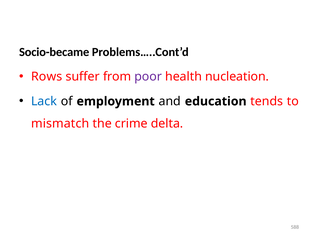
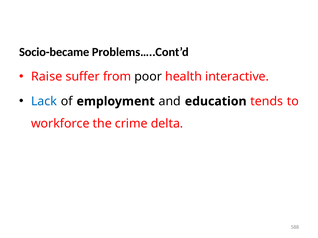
Rows: Rows -> Raise
poor colour: purple -> black
nucleation: nucleation -> interactive
mismatch: mismatch -> workforce
